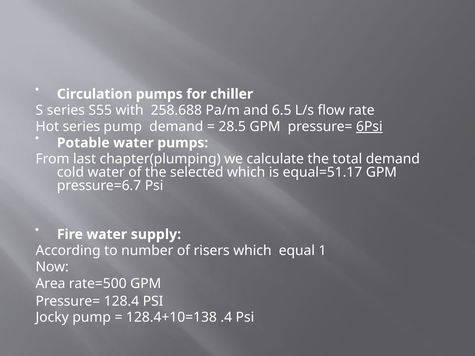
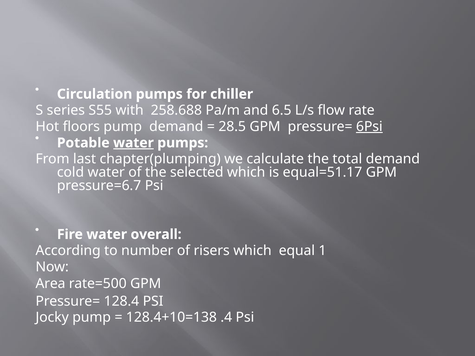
Hot series: series -> floors
water at (133, 143) underline: none -> present
supply: supply -> overall
